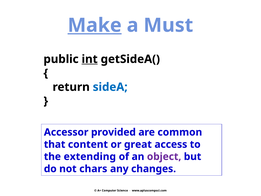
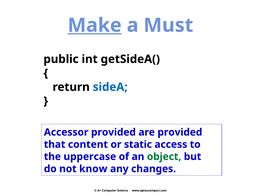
int underline: present -> none
are common: common -> provided
great: great -> static
extending: extending -> uppercase
object colour: purple -> green
chars: chars -> know
